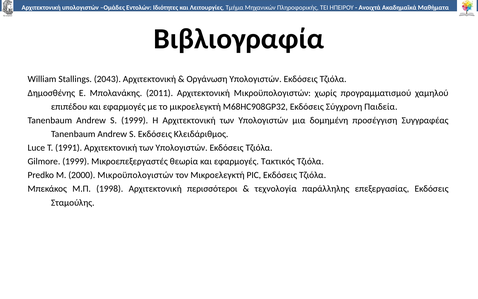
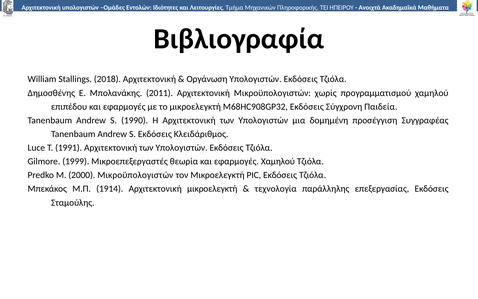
2043: 2043 -> 2018
S 1999: 1999 -> 1990
εφαρμογές Τακτικός: Τακτικός -> Χαμηλού
1998: 1998 -> 1914
Αρχιτεκτονική περισσότεροι: περισσότεροι -> μικροελεγκτή
